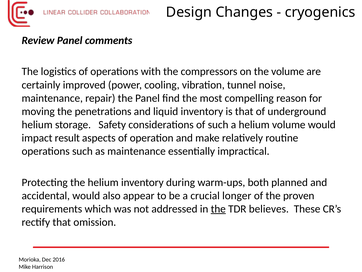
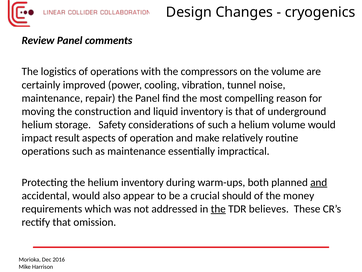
penetrations: penetrations -> construction
and at (319, 182) underline: none -> present
longer: longer -> should
proven: proven -> money
